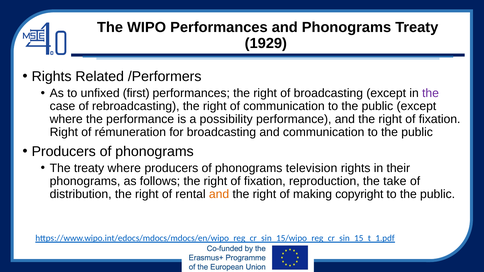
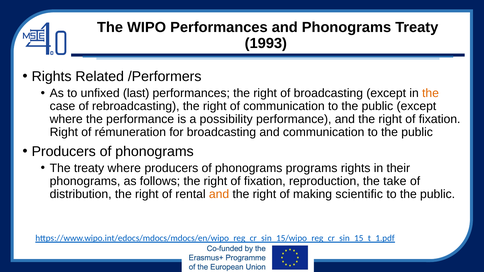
1929: 1929 -> 1993
first: first -> last
the at (431, 93) colour: purple -> orange
television: television -> programs
copyright: copyright -> scientific
